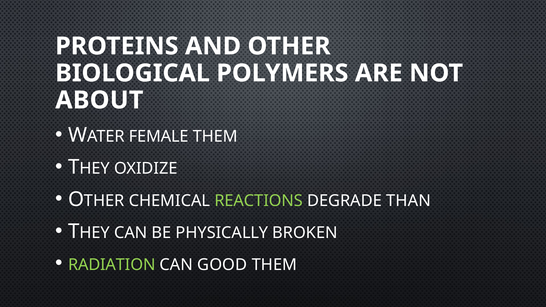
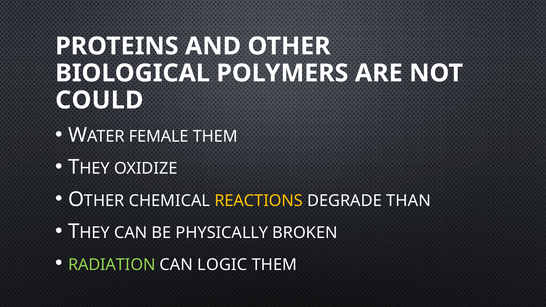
ABOUT: ABOUT -> COULD
REACTIONS colour: light green -> yellow
GOOD: GOOD -> LOGIC
